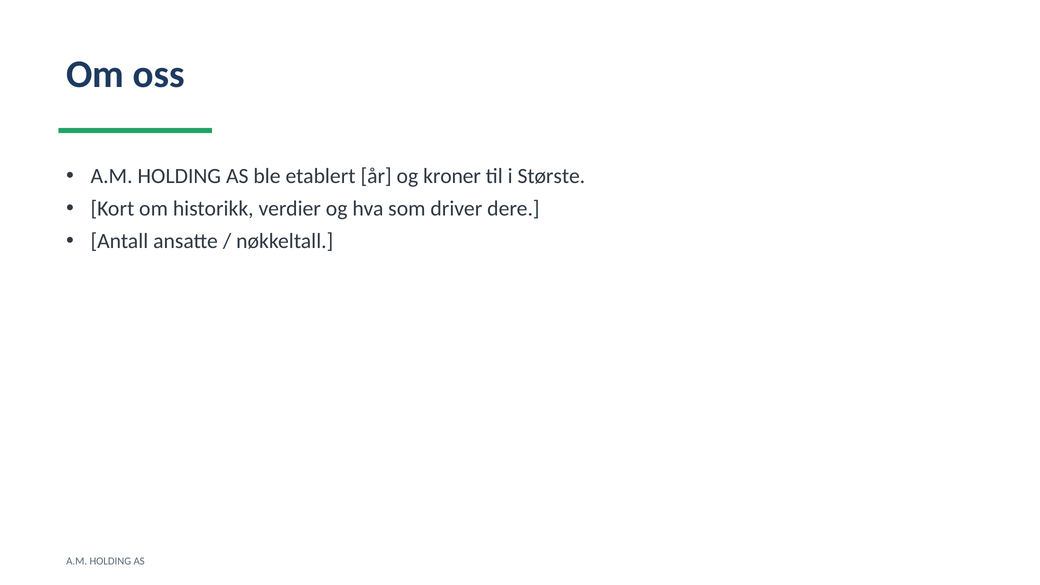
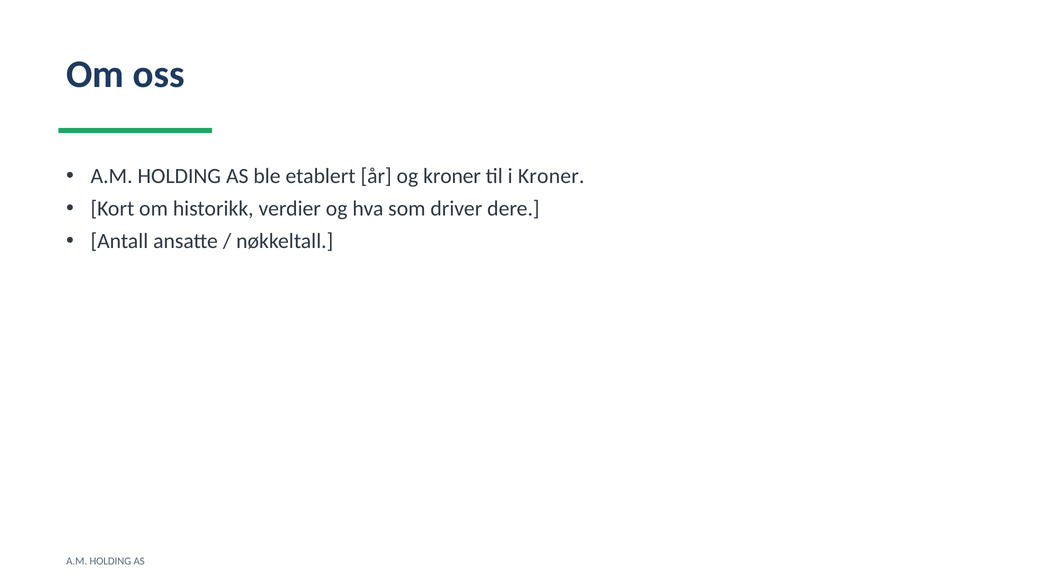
i Største: Største -> Kroner
